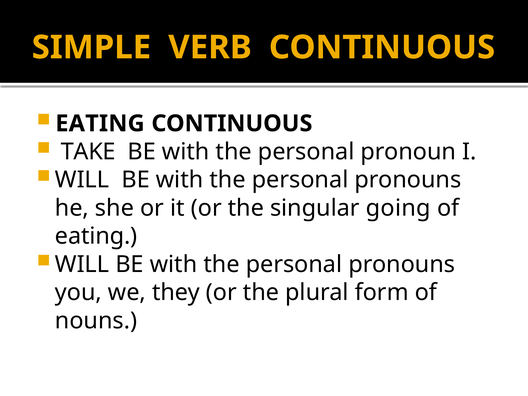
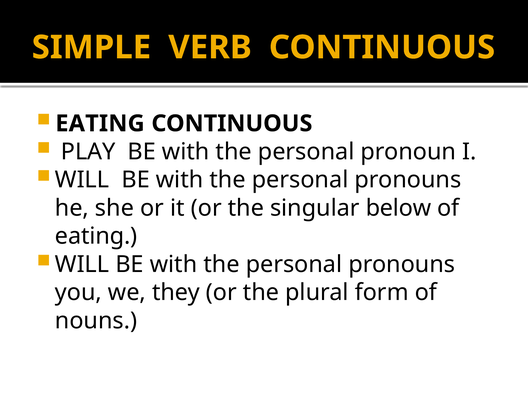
TAKE: TAKE -> PLAY
going: going -> below
